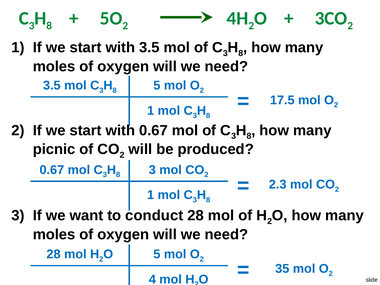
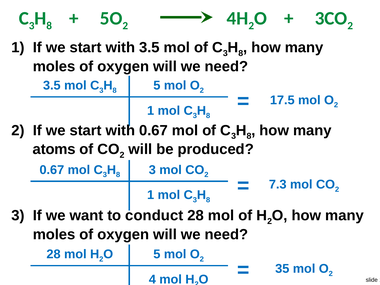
picnic: picnic -> atoms
2.3: 2.3 -> 7.3
